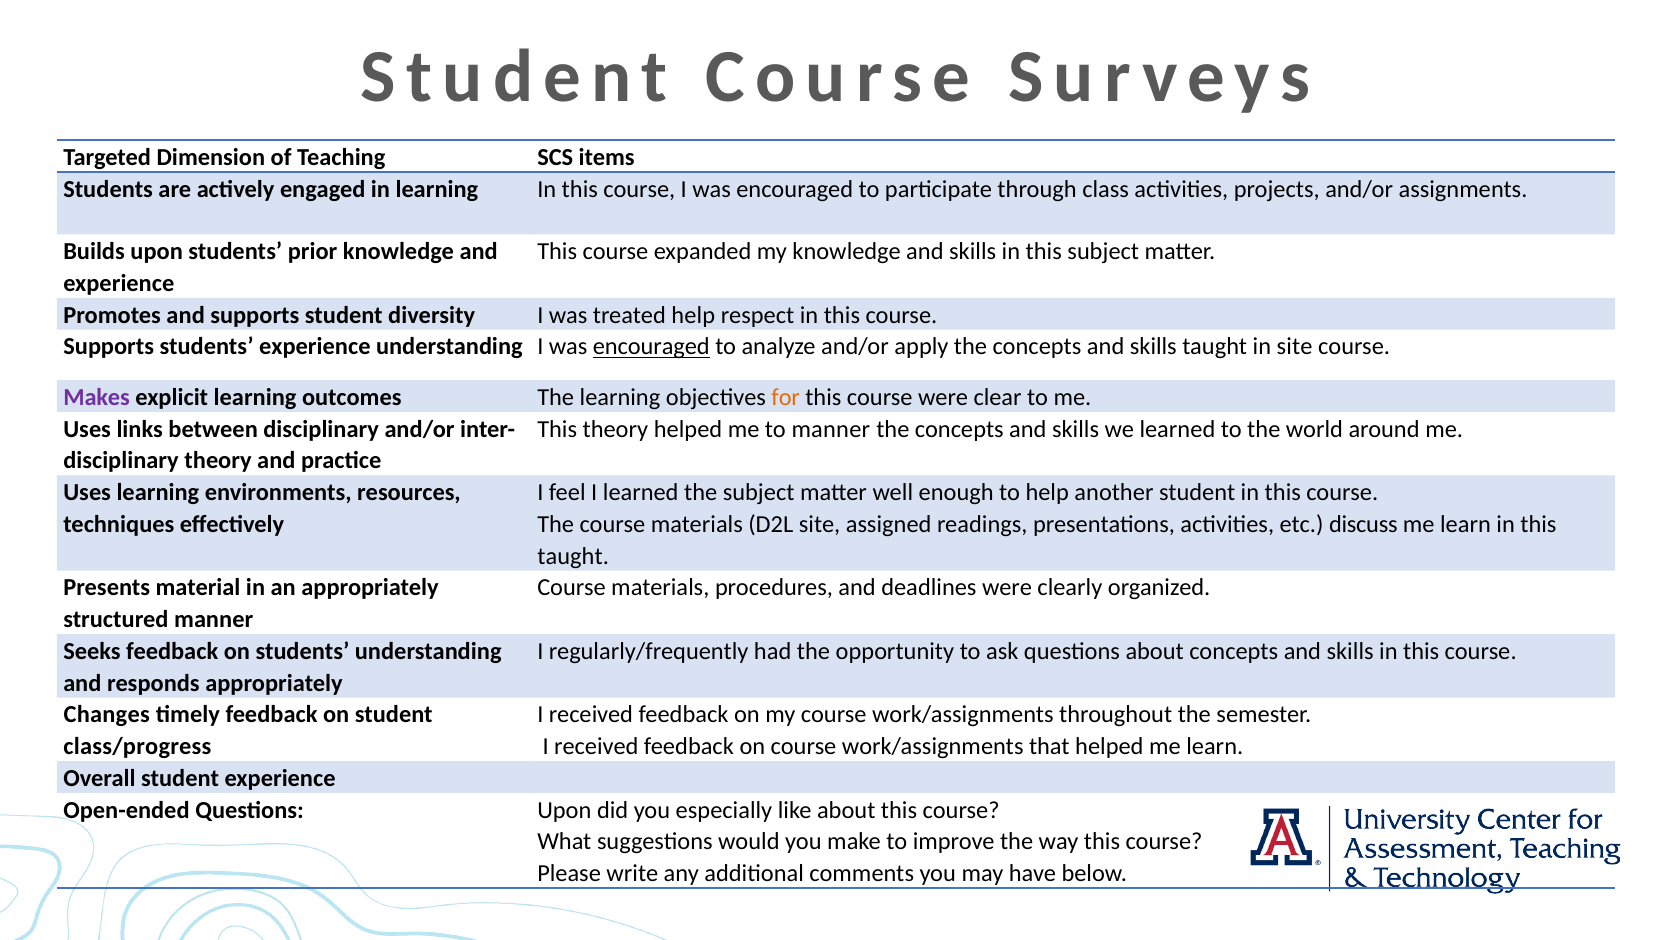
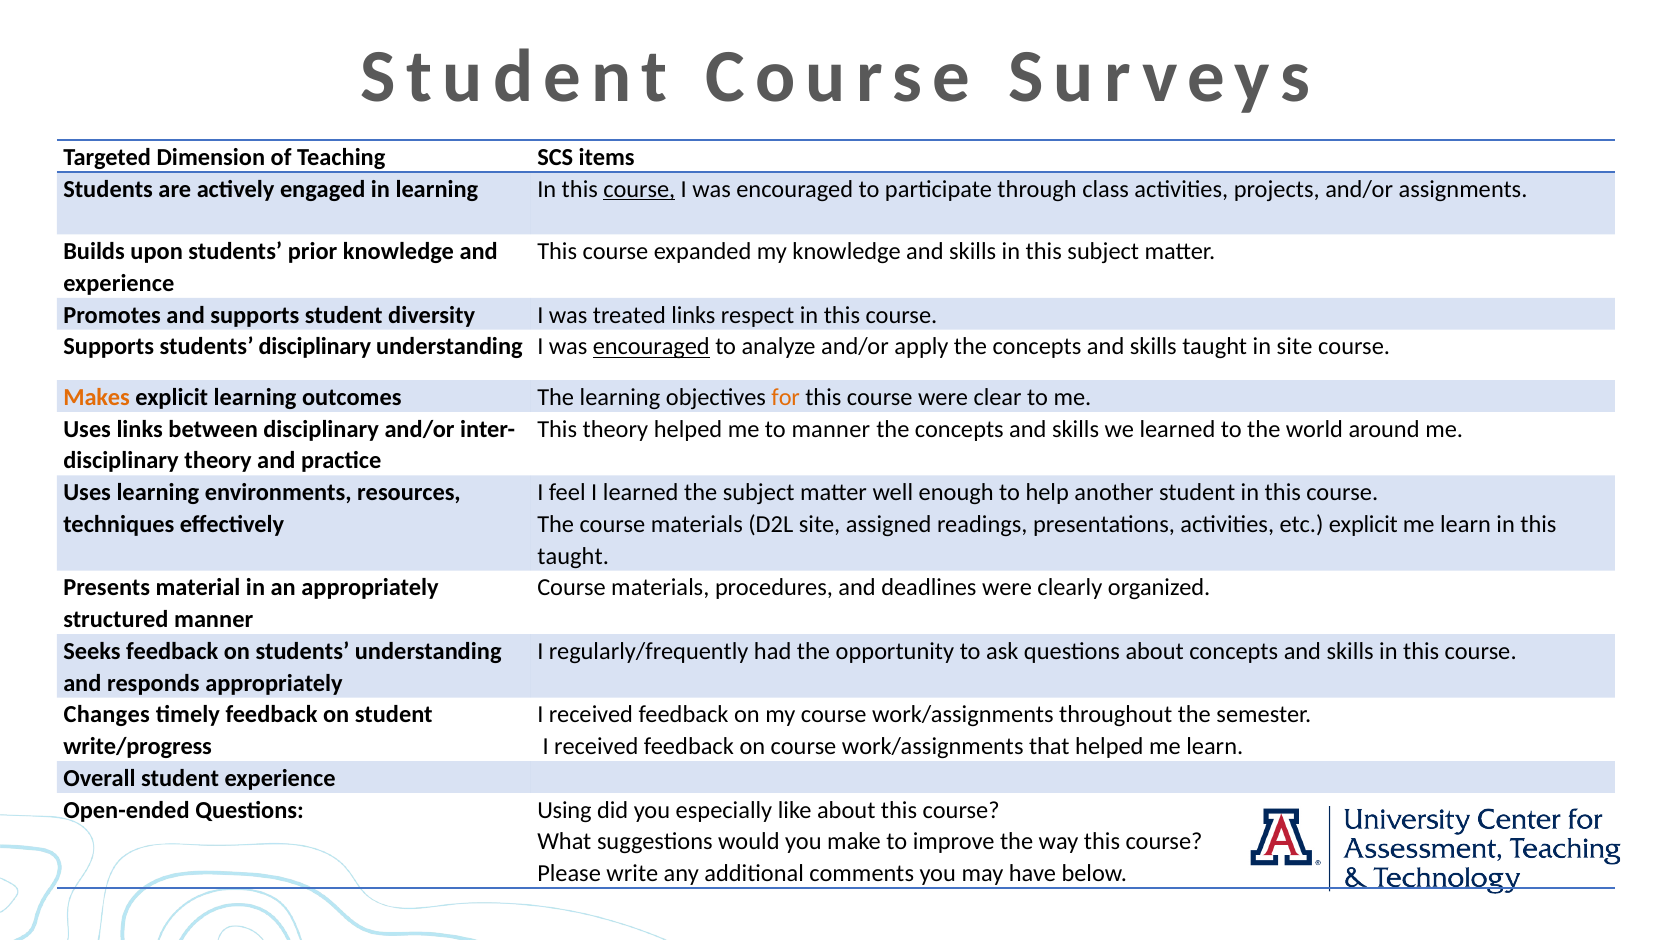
course at (639, 189) underline: none -> present
treated help: help -> links
students experience: experience -> disciplinary
Makes colour: purple -> orange
etc discuss: discuss -> explicit
class/progress: class/progress -> write/progress
Questions Upon: Upon -> Using
